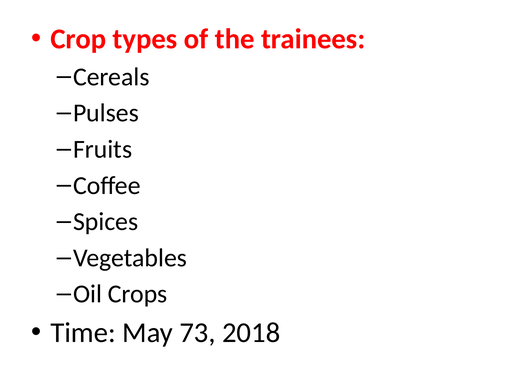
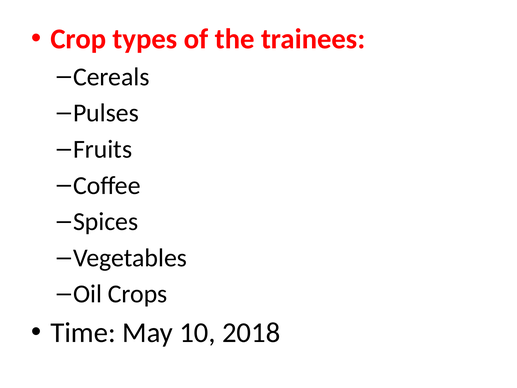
73: 73 -> 10
